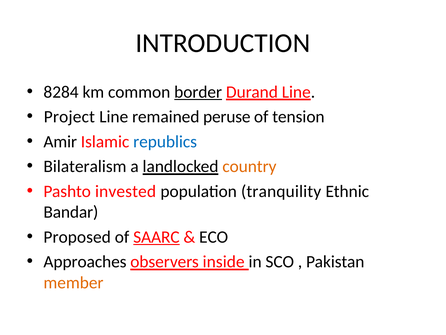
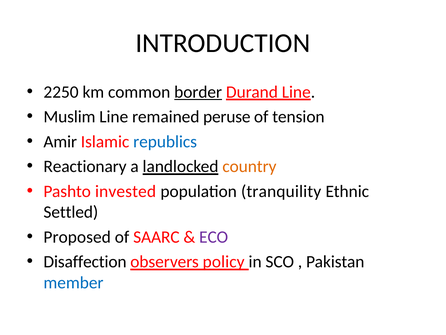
8284: 8284 -> 2250
Project: Project -> Muslim
Bilateralism: Bilateralism -> Reactionary
Bandar: Bandar -> Settled
SAARC underline: present -> none
ECO colour: black -> purple
Approaches: Approaches -> Disaffection
inside: inside -> policy
member colour: orange -> blue
